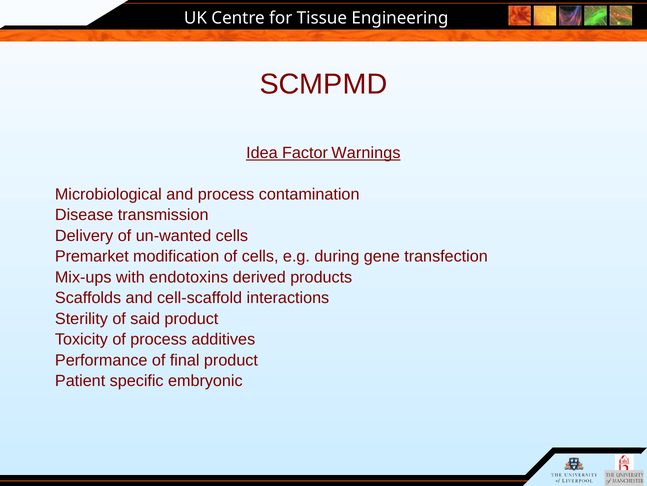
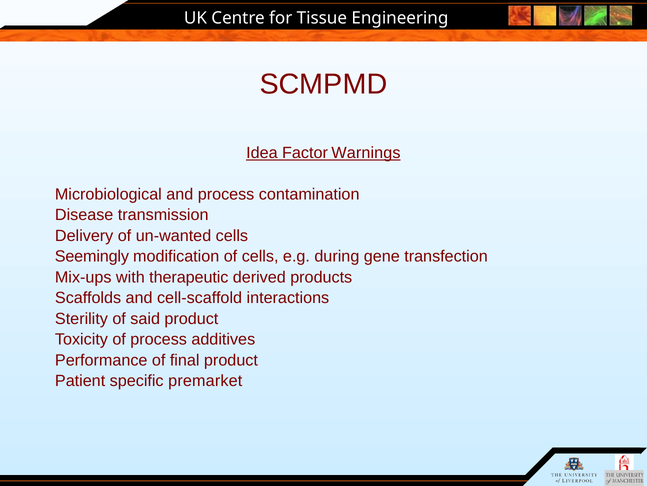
Premarket: Premarket -> Seemingly
endotoxins: endotoxins -> therapeutic
embryonic: embryonic -> premarket
